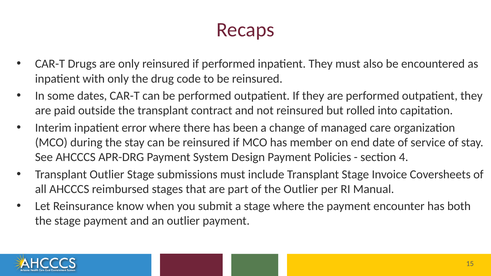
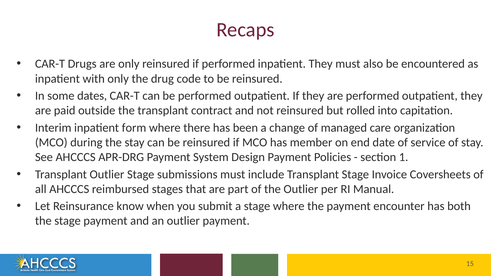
error: error -> form
4: 4 -> 1
